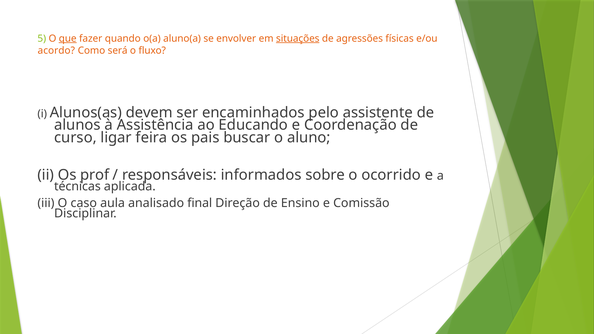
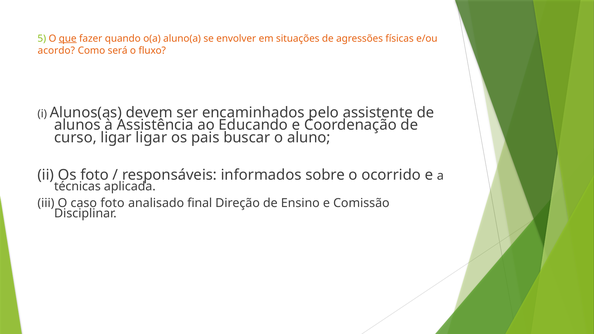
situações underline: present -> none
ligar feira: feira -> ligar
Os prof: prof -> foto
caso aula: aula -> foto
